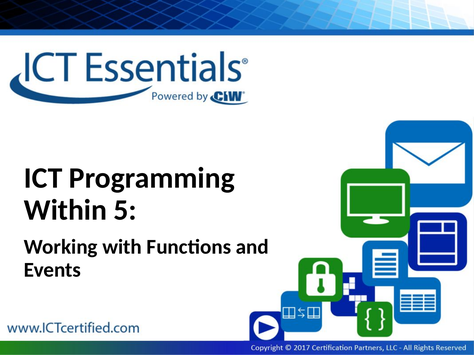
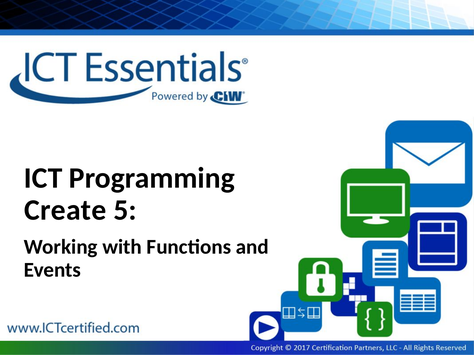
Within: Within -> Create
